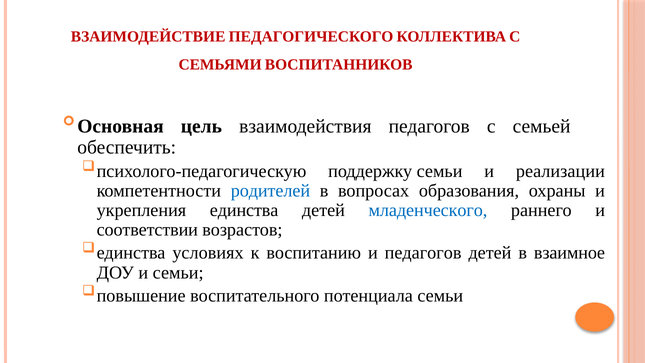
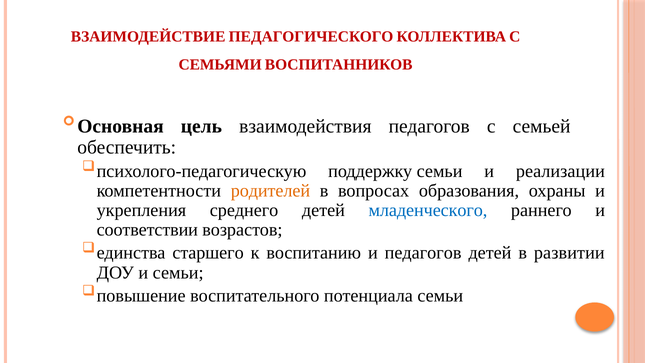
родителей colour: blue -> orange
укрепления единства: единства -> среднего
условиях: условиях -> старшего
взаимное: взаимное -> развитии
